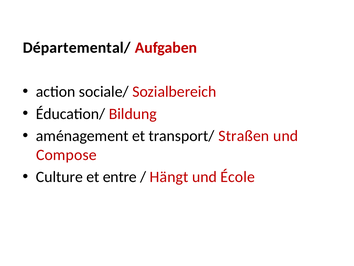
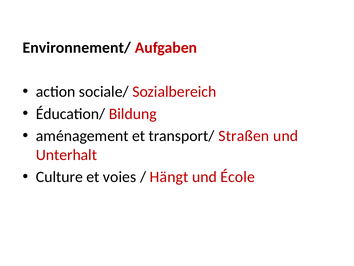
Départemental/: Départemental/ -> Environnement/
Compose: Compose -> Unterhalt
entre: entre -> voies
